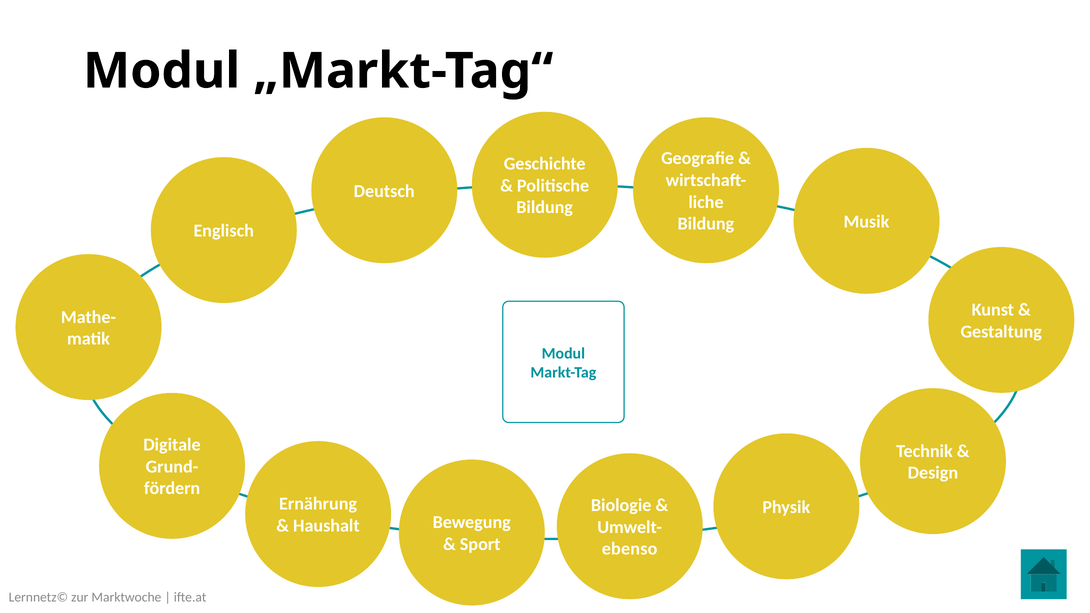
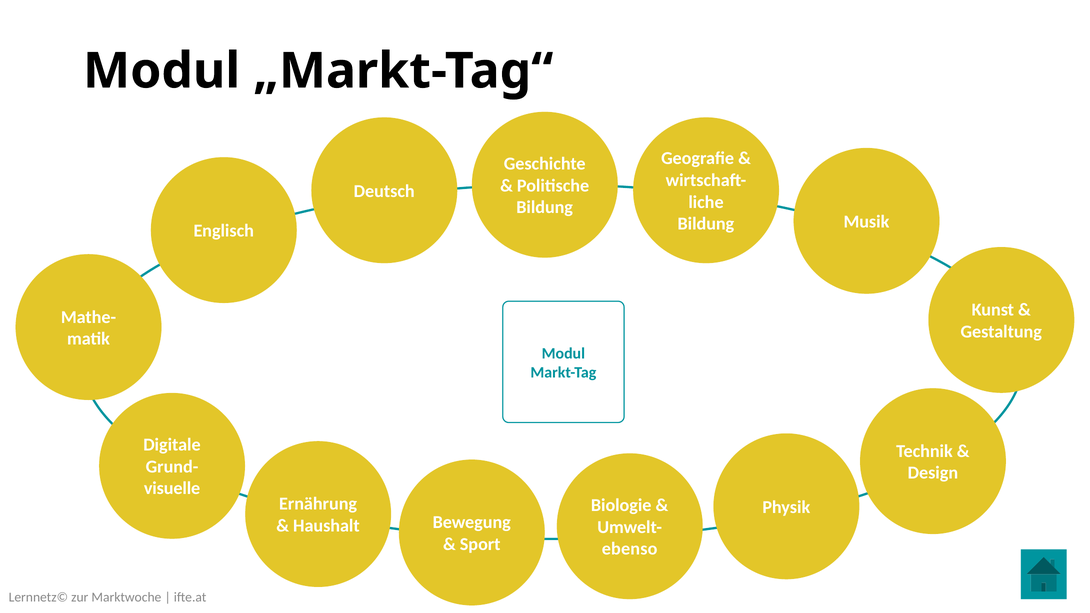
fördern: fördern -> visuelle
